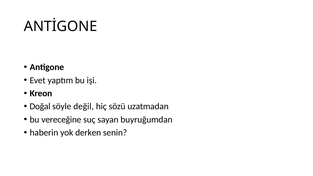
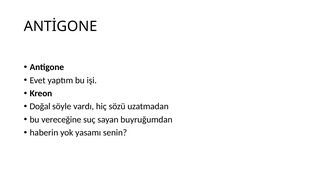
değil: değil -> vardı
derken: derken -> yasamı
